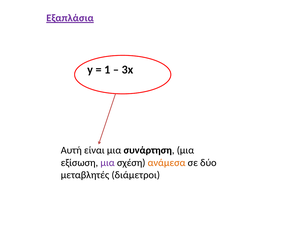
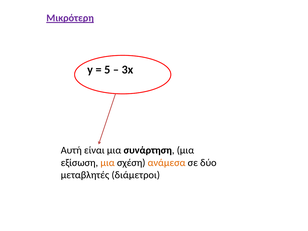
Εξαπλάσια: Εξαπλάσια -> Μικρότερη
1: 1 -> 5
μια at (108, 163) colour: purple -> orange
